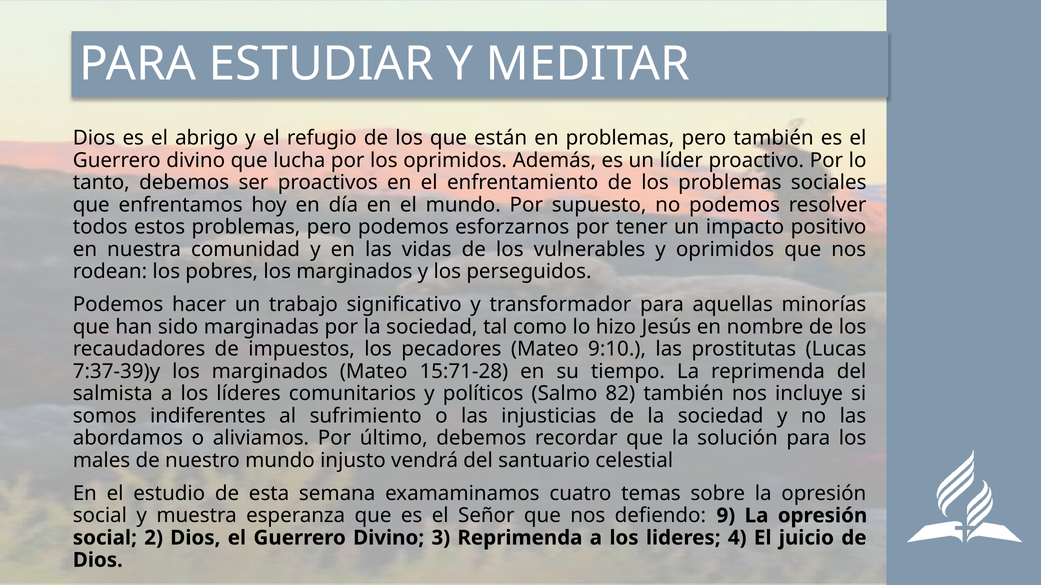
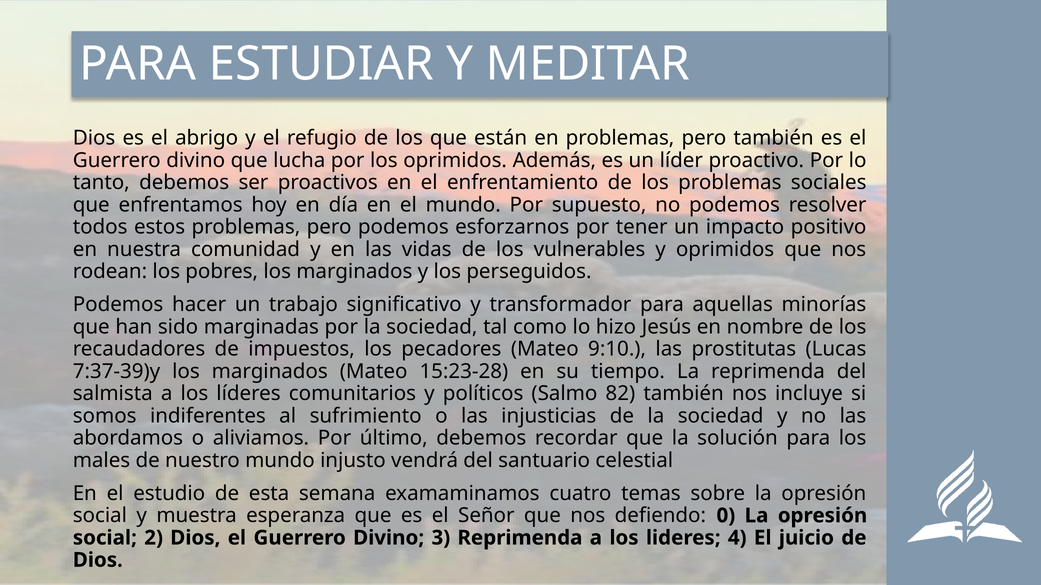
15:71-28: 15:71-28 -> 15:23-28
9: 9 -> 0
